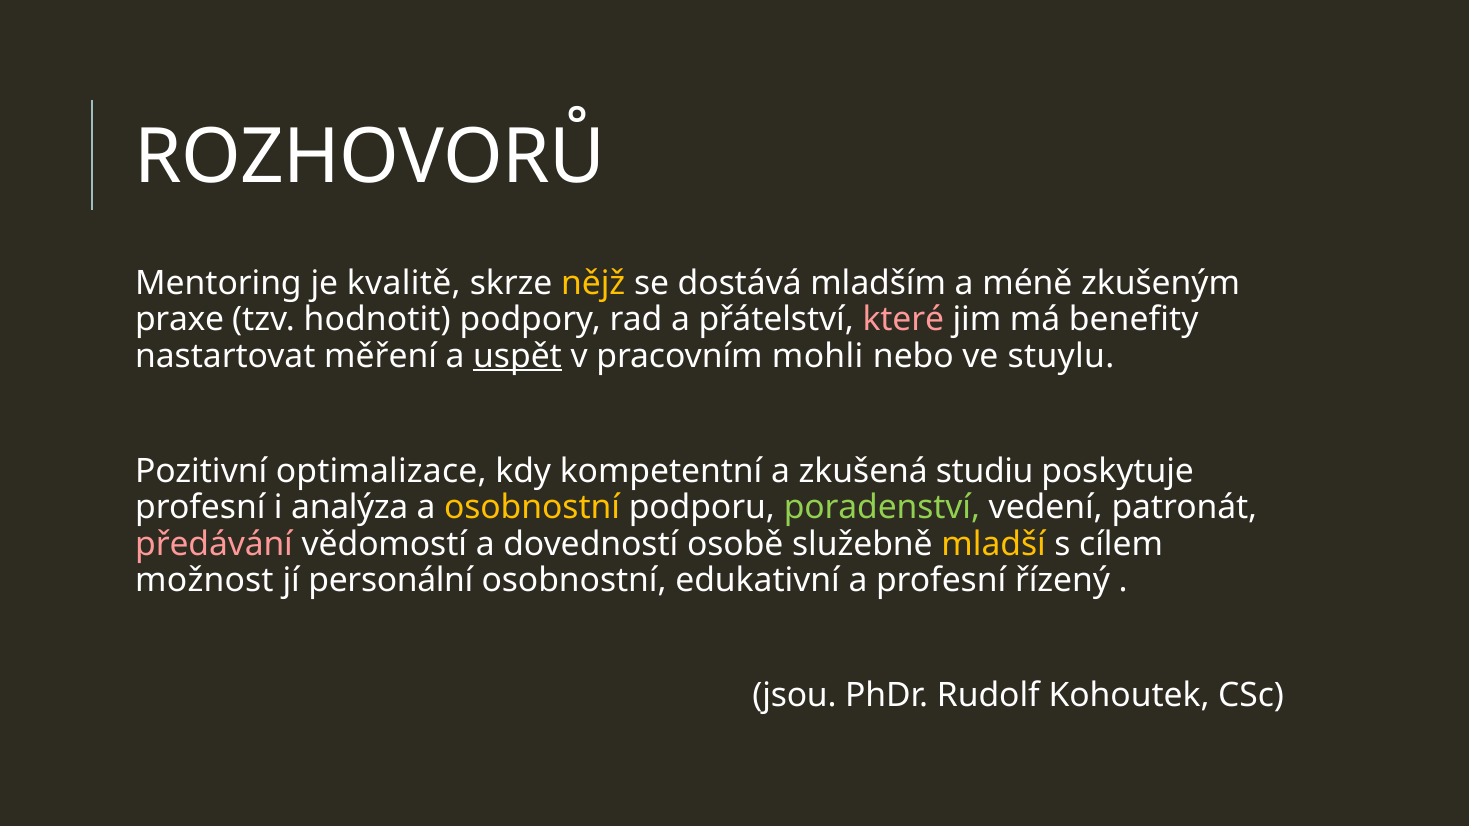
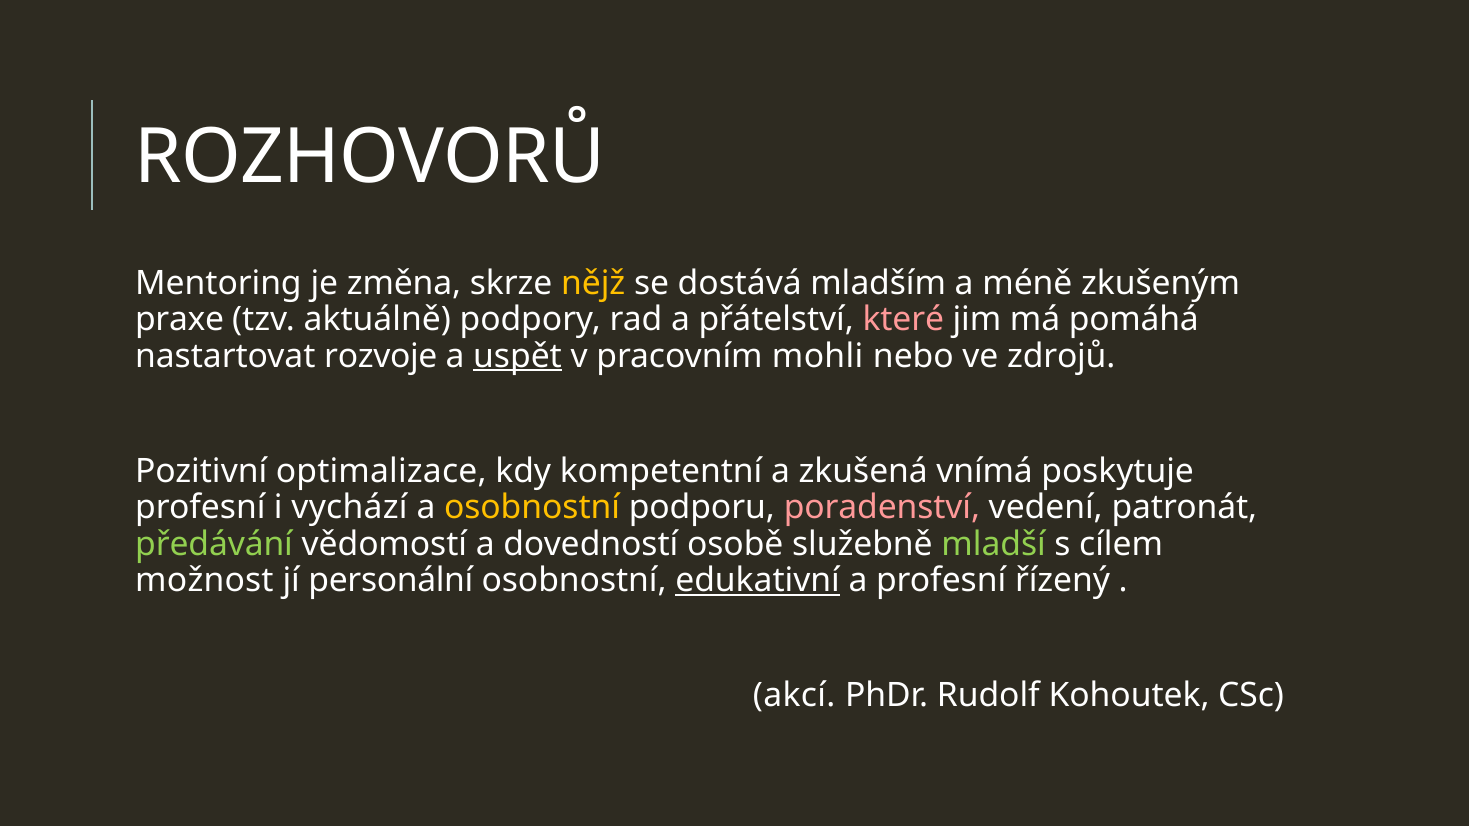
kvalitě: kvalitě -> změna
hodnotit: hodnotit -> aktuálně
benefity: benefity -> pomáhá
měření: měření -> rozvoje
stuylu: stuylu -> zdrojů
studiu: studiu -> vnímá
analýza: analýza -> vychází
poradenství colour: light green -> pink
předávání colour: pink -> light green
mladší colour: yellow -> light green
edukativní underline: none -> present
jsou: jsou -> akcí
